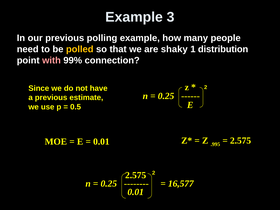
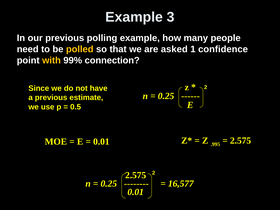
shaky: shaky -> asked
distribution: distribution -> confidence
with colour: pink -> yellow
